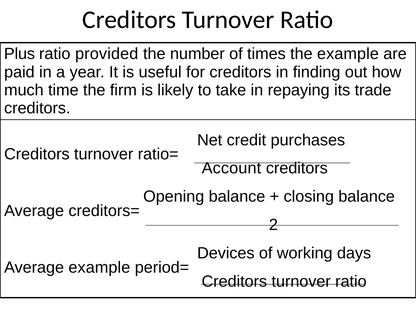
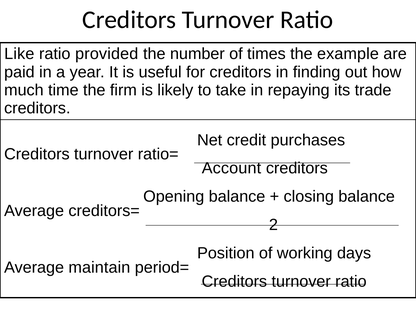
Plus: Plus -> Like
Devices: Devices -> Position
Average example: example -> maintain
